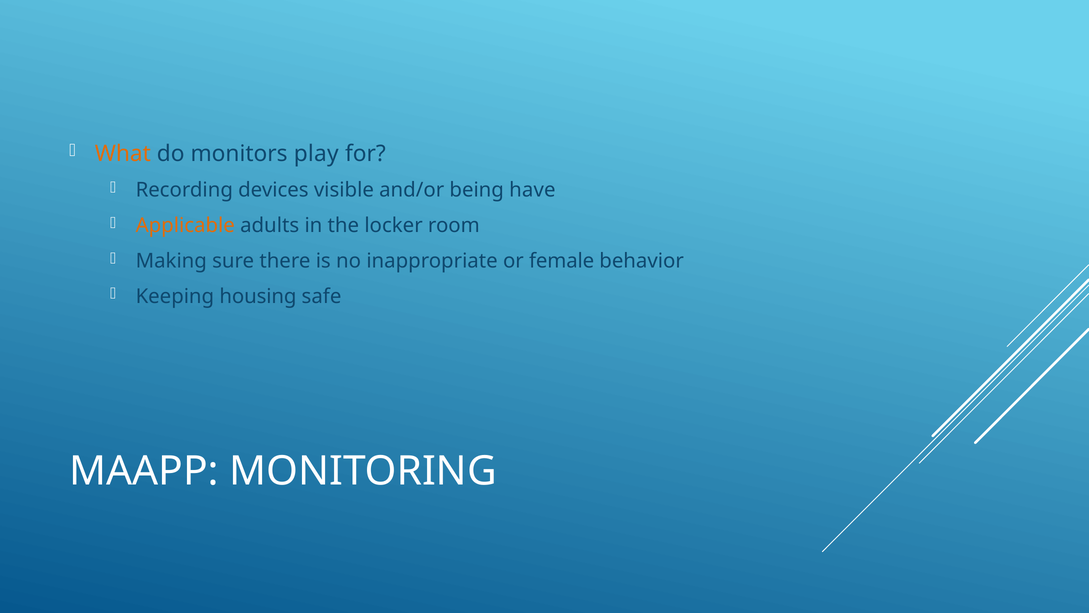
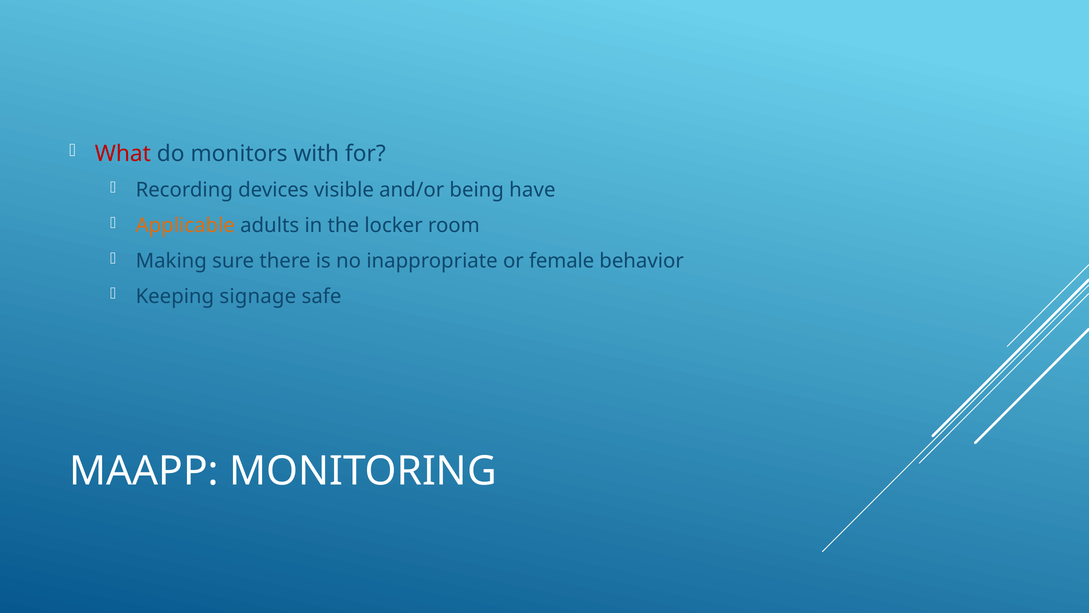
What colour: orange -> red
play: play -> with
housing: housing -> signage
